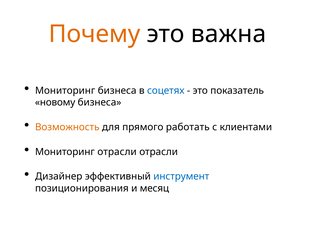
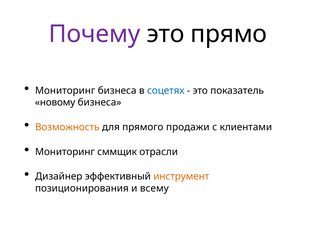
Почему colour: orange -> purple
важна: важна -> прямо
работать: работать -> продажи
Мониторинг отрасли: отрасли -> сммщик
инструмент colour: blue -> orange
месяц: месяц -> всему
